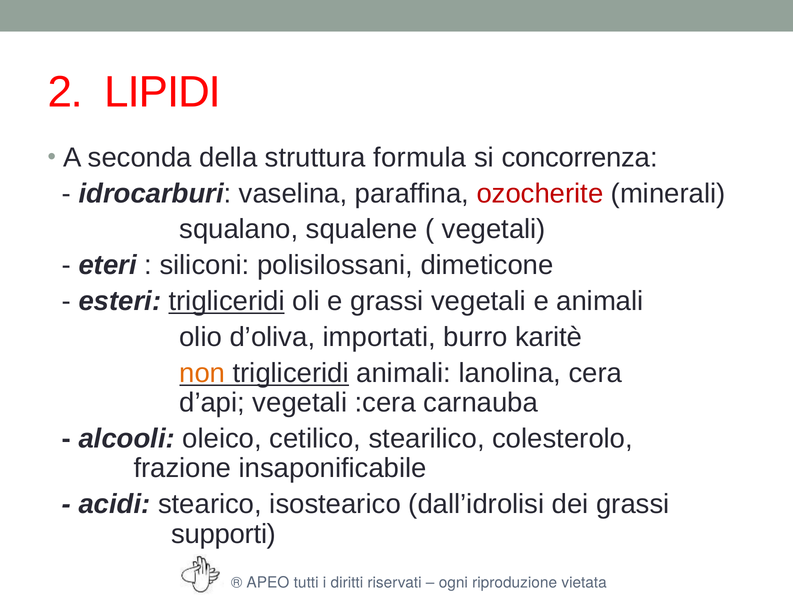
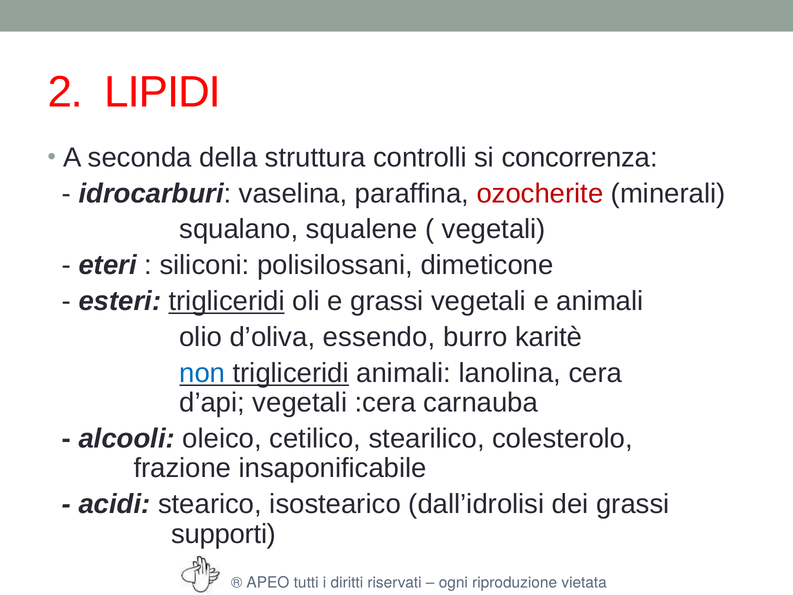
formula: formula -> controlli
importati: importati -> essendo
non colour: orange -> blue
